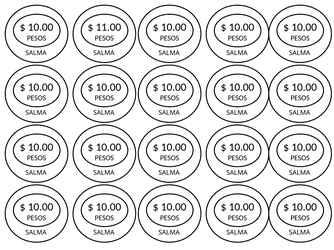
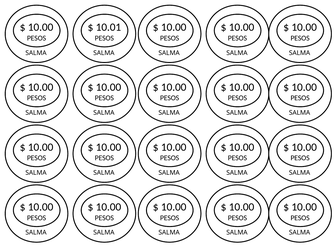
11.00: 11.00 -> 10.01
